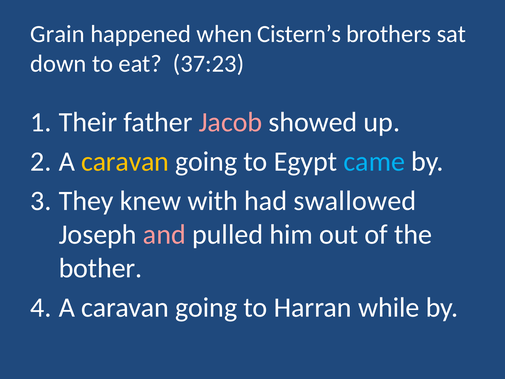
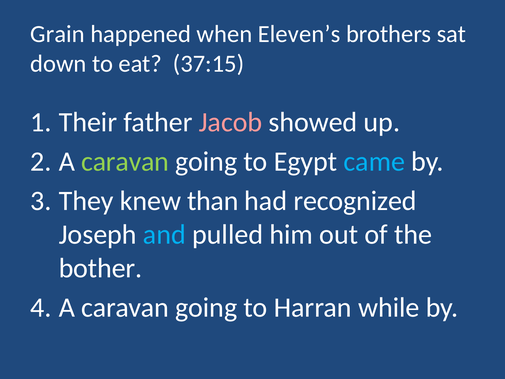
Cistern’s: Cistern’s -> Eleven’s
37:23: 37:23 -> 37:15
caravan at (125, 162) colour: yellow -> light green
with: with -> than
swallowed: swallowed -> recognized
and colour: pink -> light blue
